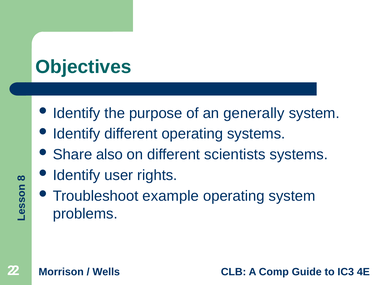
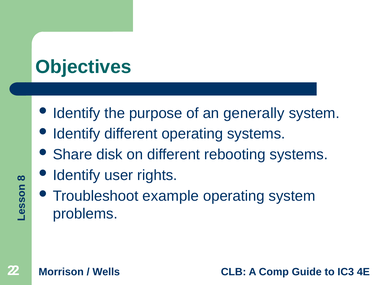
also: also -> disk
scientists: scientists -> rebooting
